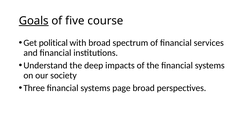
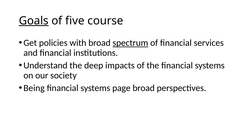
political: political -> policies
spectrum underline: none -> present
Three: Three -> Being
